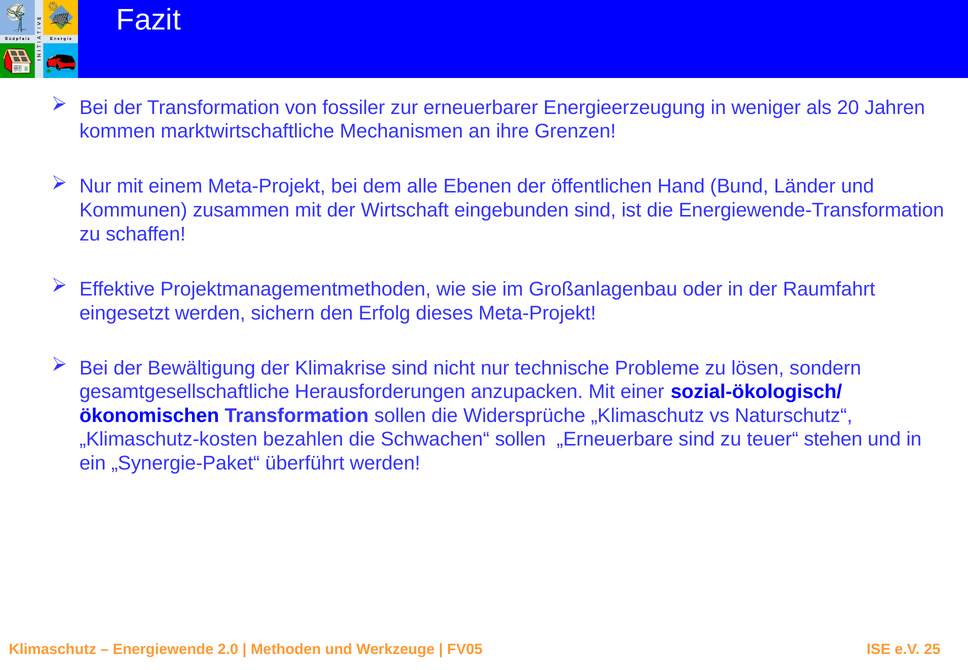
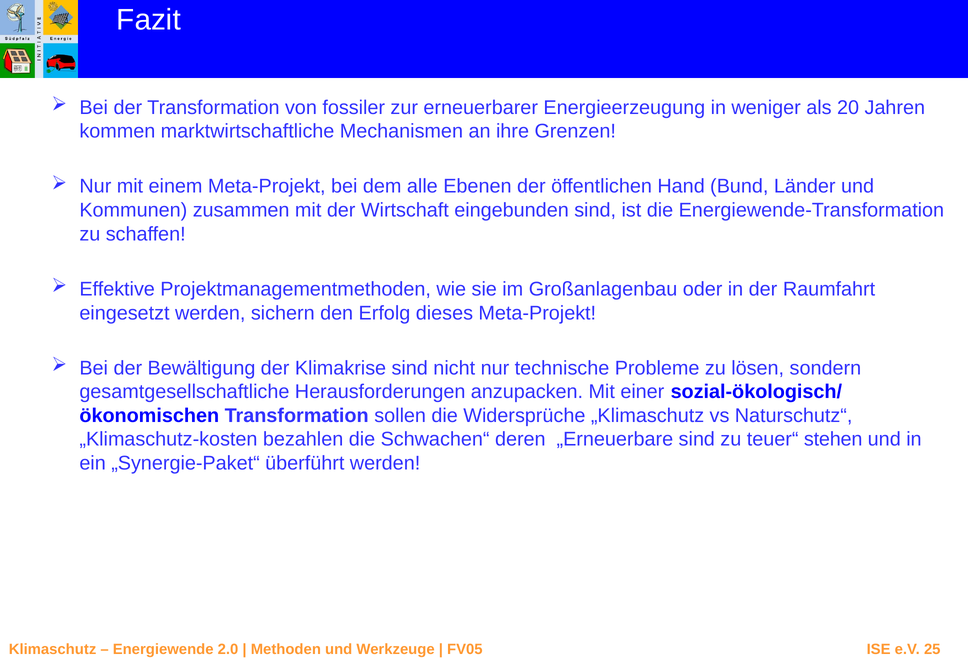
Schwachen“ sollen: sollen -> deren
